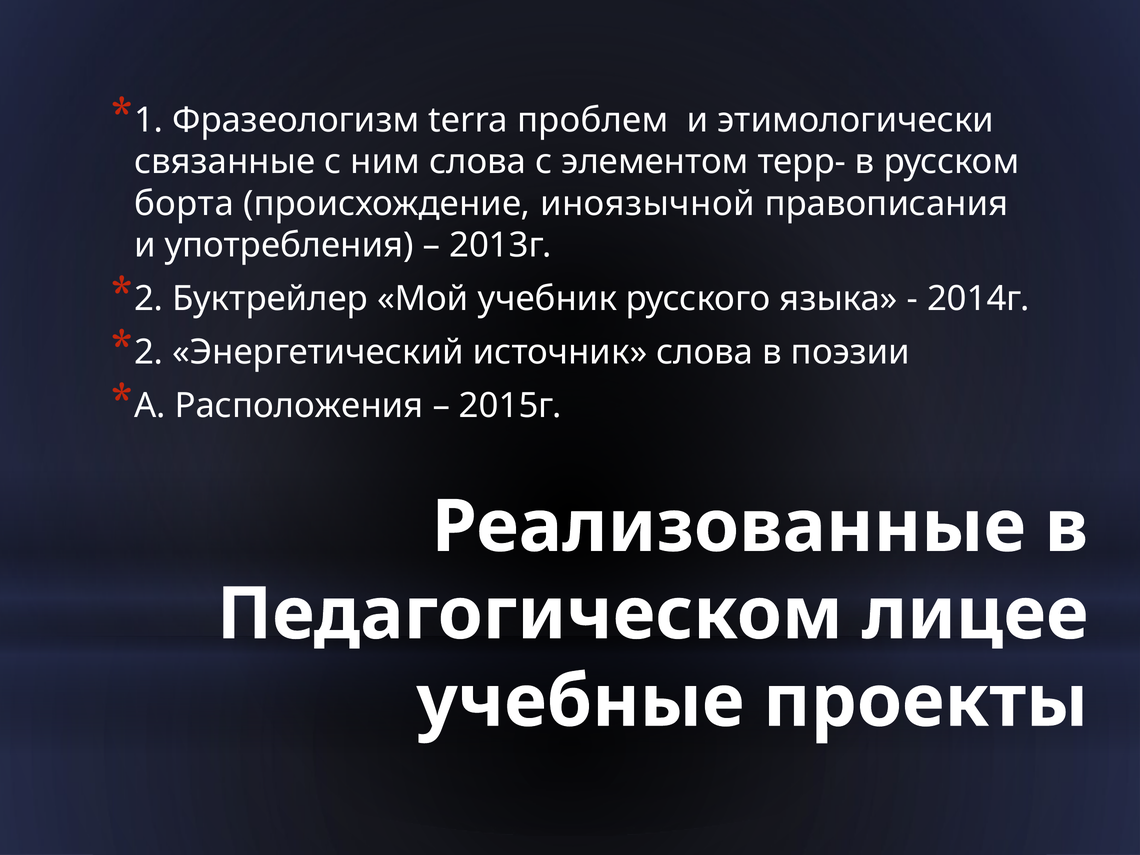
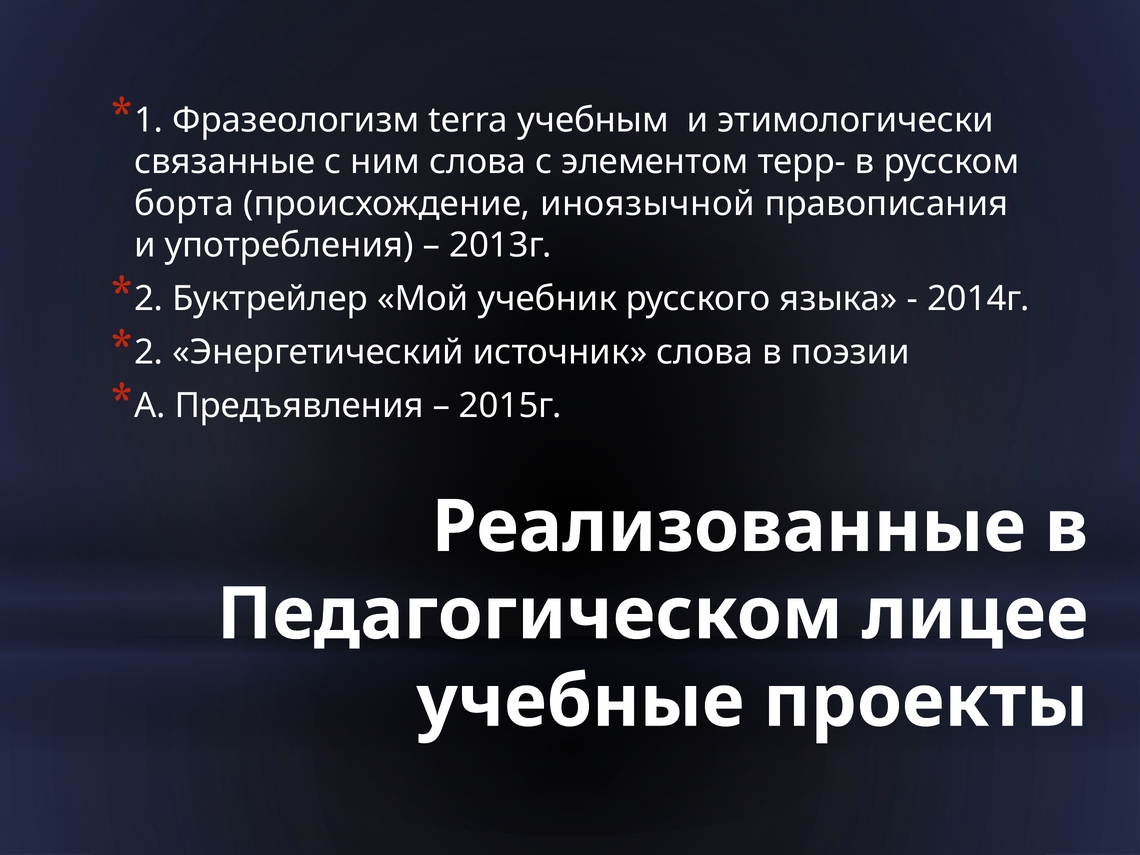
проблем: проблем -> учебным
Расположения: Расположения -> Предъявления
